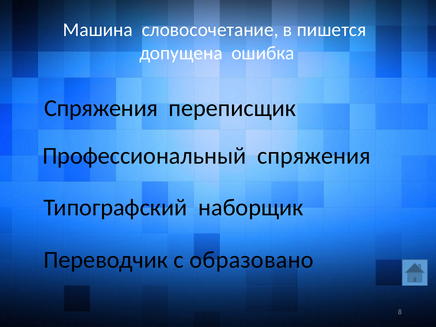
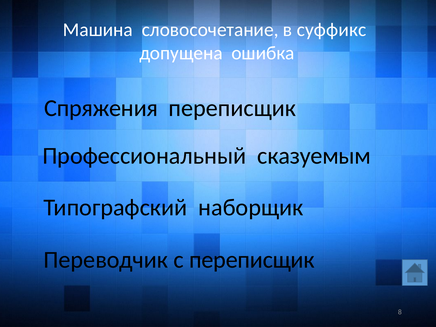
пишется: пишется -> суффикс
Профессиональный спряжения: спряжения -> сказуемым
с образовано: образовано -> переписщик
